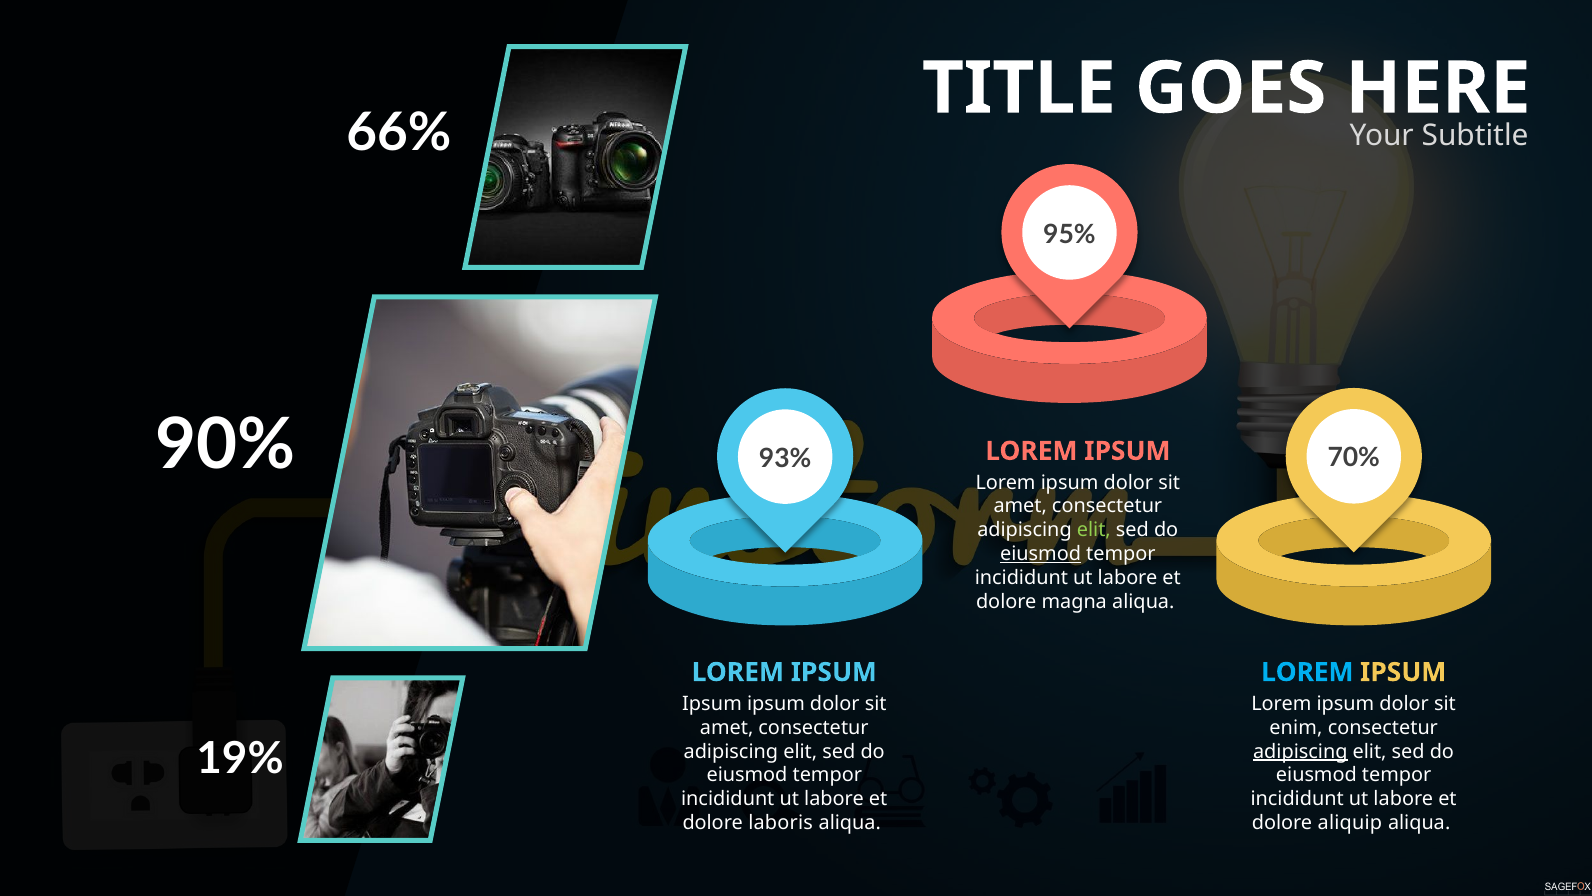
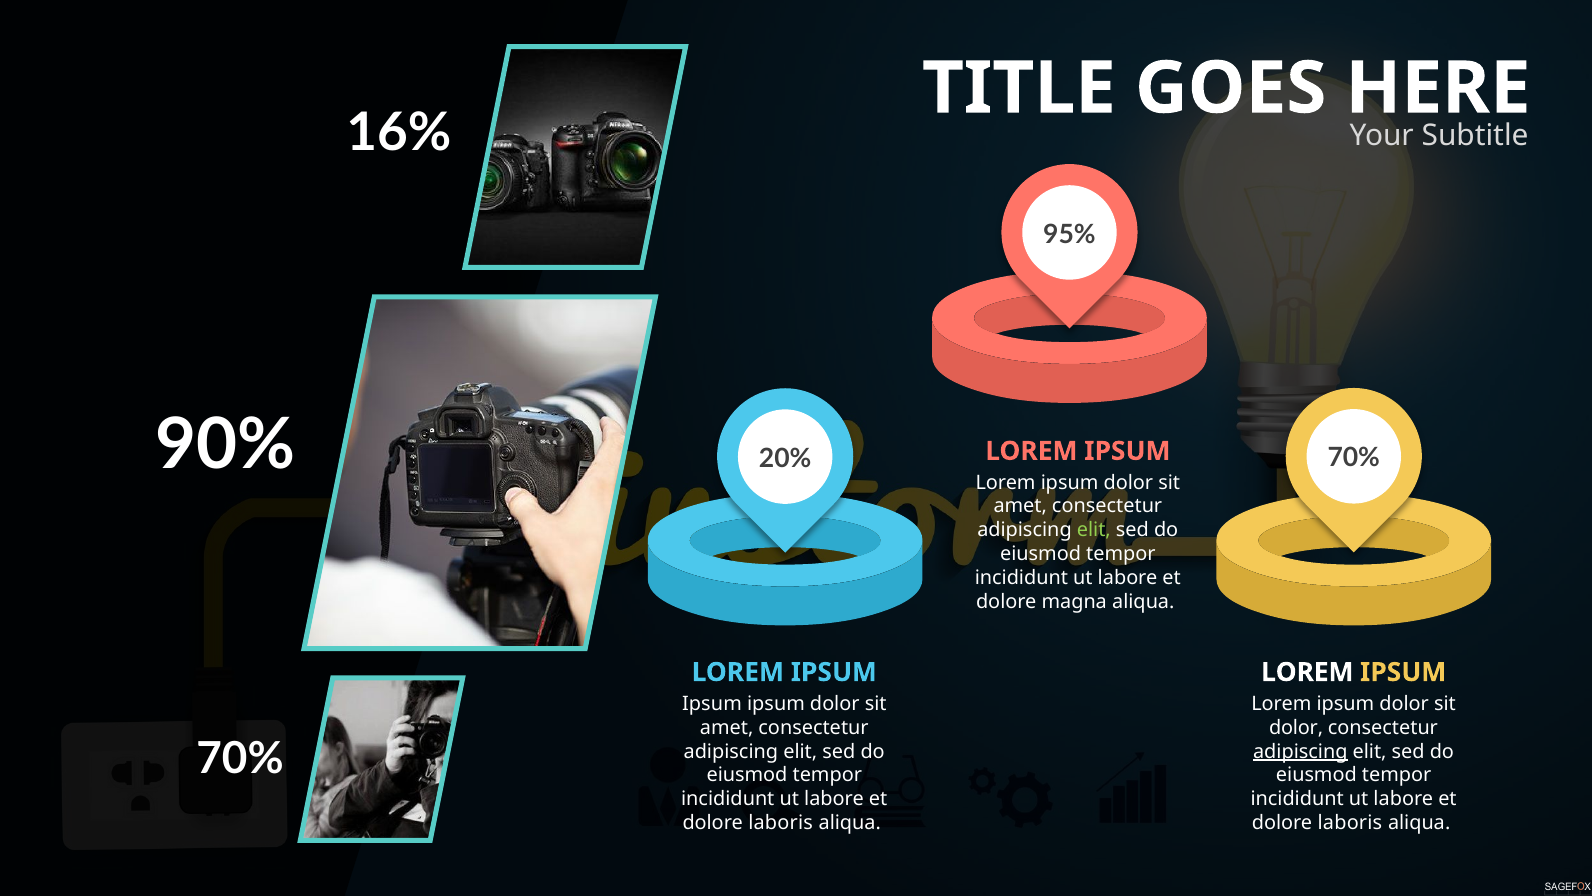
66%: 66% -> 16%
93%: 93% -> 20%
eiusmod at (1041, 554) underline: present -> none
LOREM at (1307, 672) colour: light blue -> white
enim at (1296, 727): enim -> dolor
19% at (240, 758): 19% -> 70%
aliquip at (1350, 823): aliquip -> laboris
